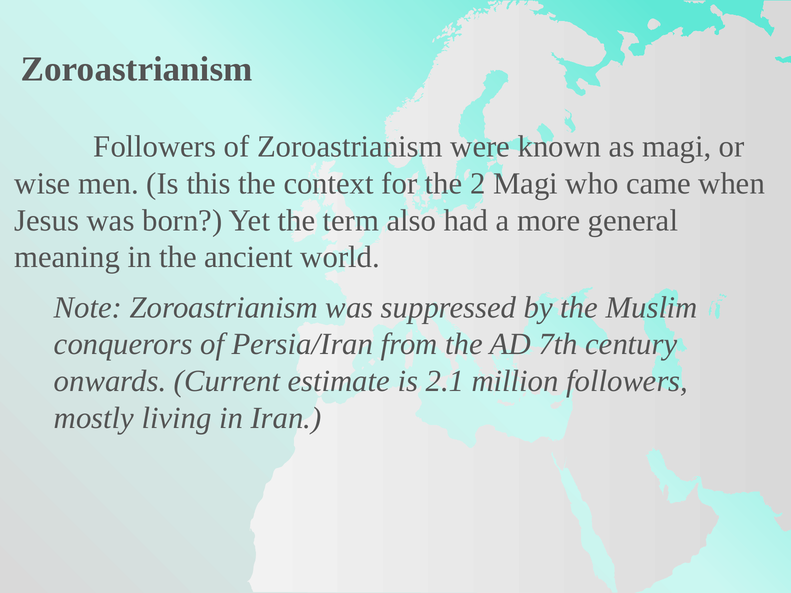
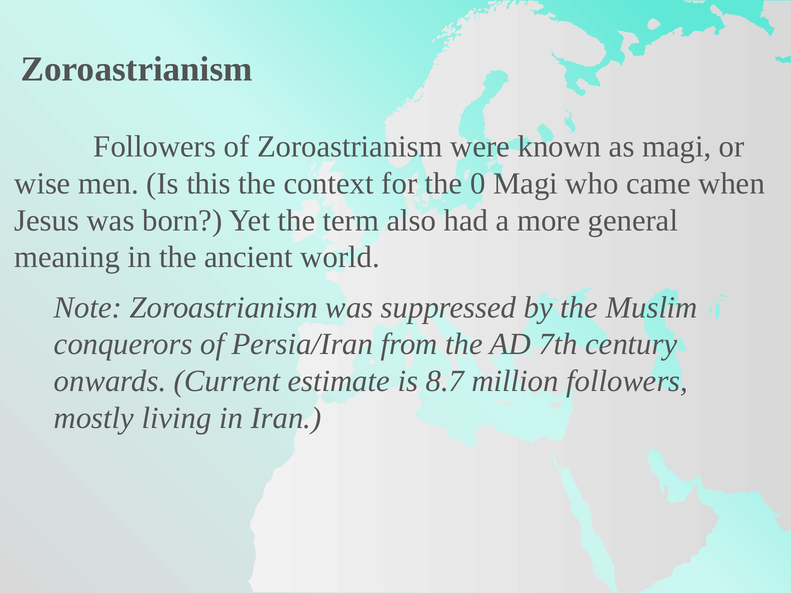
2: 2 -> 0
2.1: 2.1 -> 8.7
